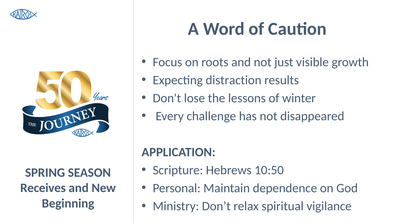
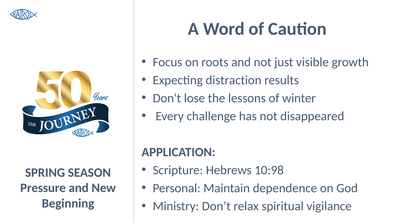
10:50: 10:50 -> 10:98
Receives: Receives -> Pressure
